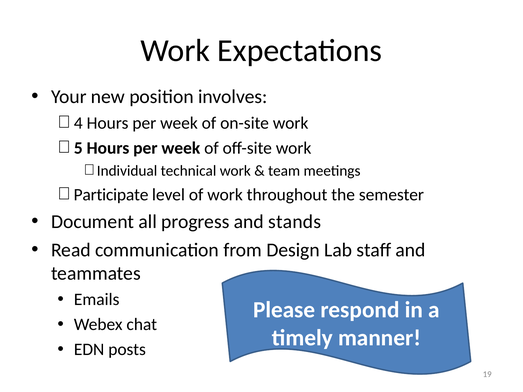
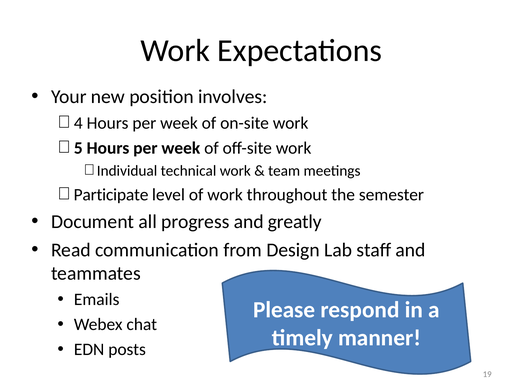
stands: stands -> greatly
